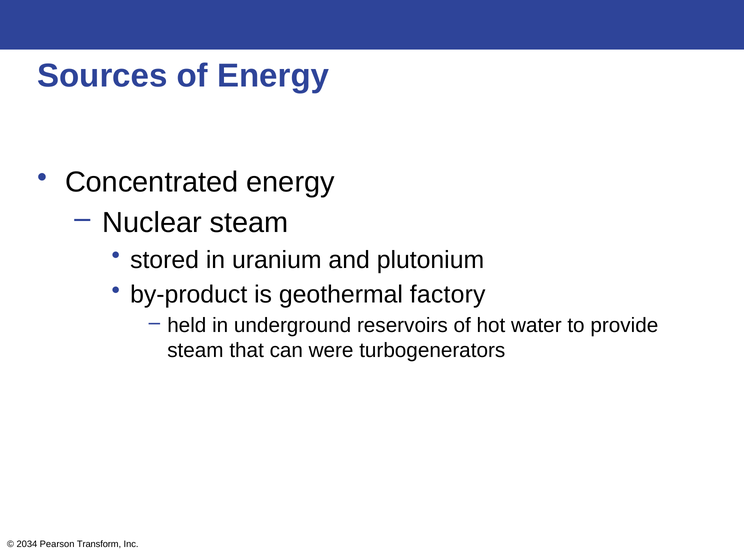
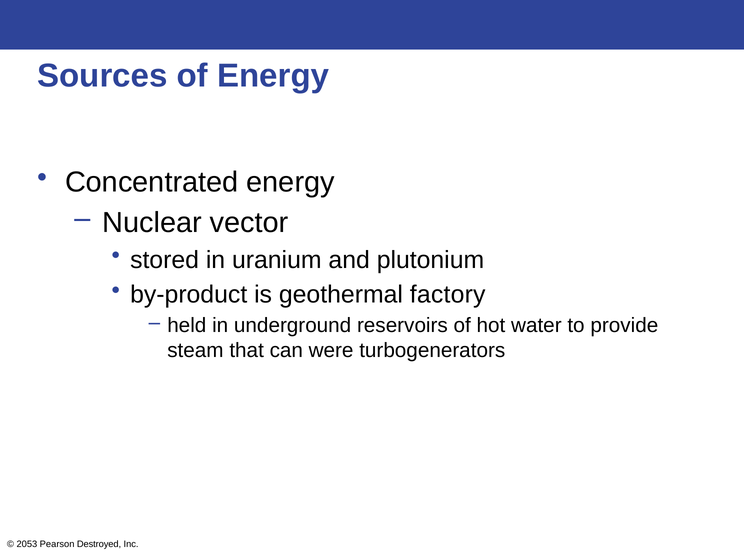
Nuclear steam: steam -> vector
2034: 2034 -> 2053
Transform: Transform -> Destroyed
